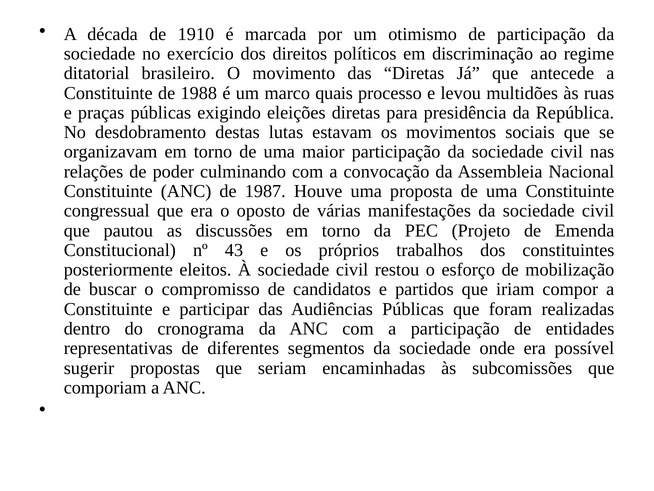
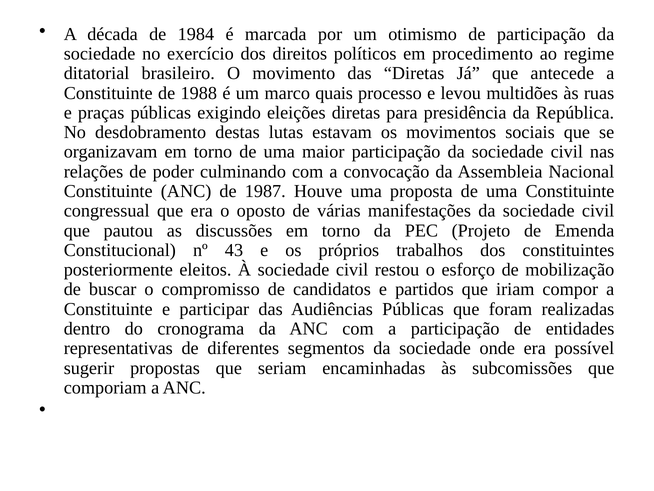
1910: 1910 -> 1984
discriminação: discriminação -> procedimento
